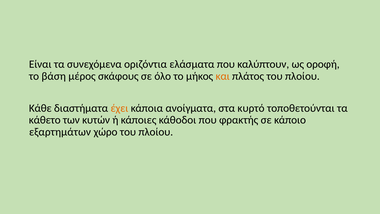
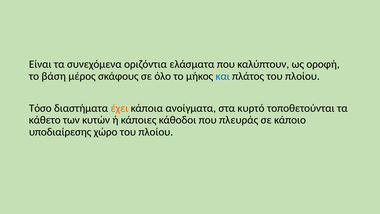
και colour: orange -> blue
Κάθε: Κάθε -> Τόσο
φρακτής: φρακτής -> πλευράς
εξαρτημάτων: εξαρτημάτων -> υποδιαίρεσης
